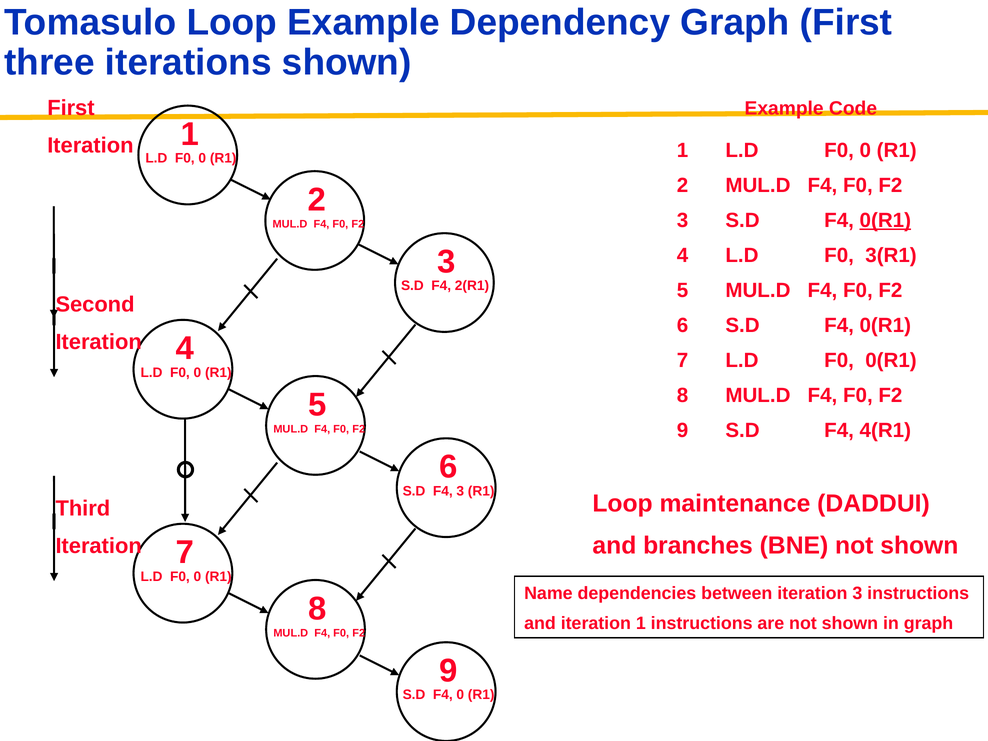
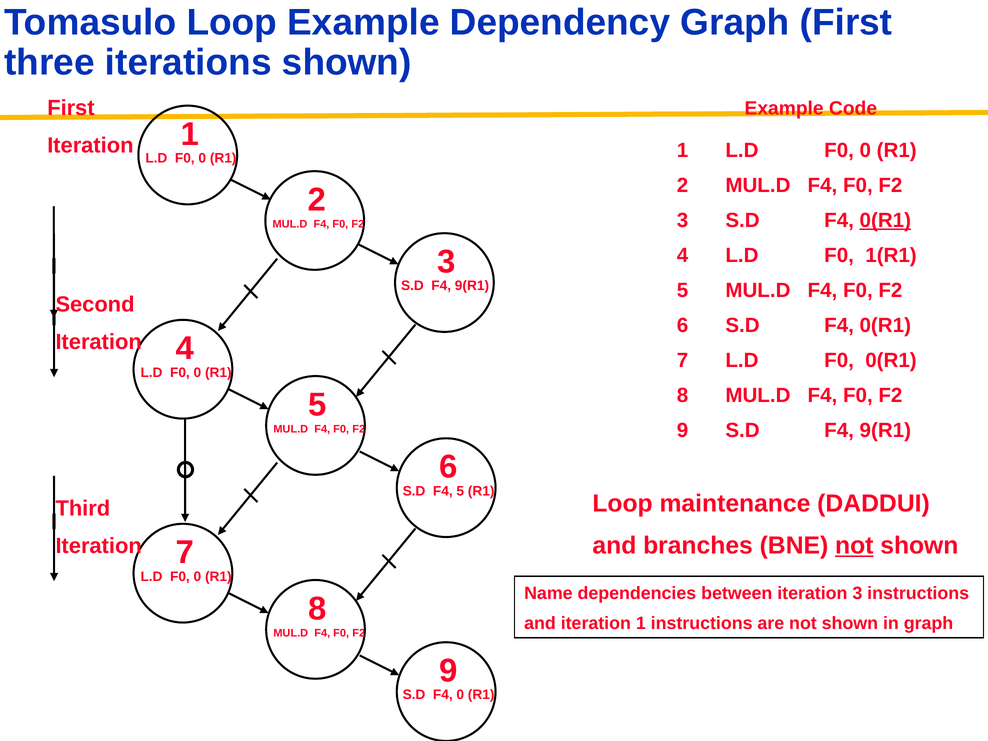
3(R1: 3(R1 -> 1(R1
2(R1 at (472, 286): 2(R1 -> 9(R1
4(R1 at (885, 430): 4(R1 -> 9(R1
F4 3: 3 -> 5
not at (854, 546) underline: none -> present
